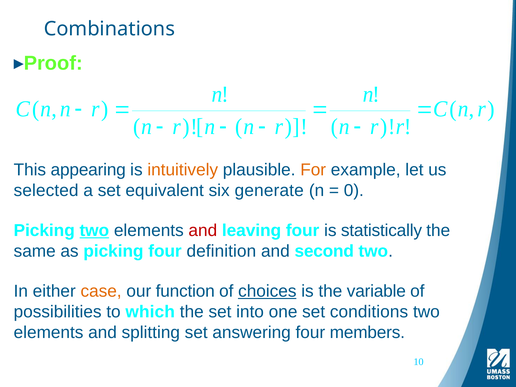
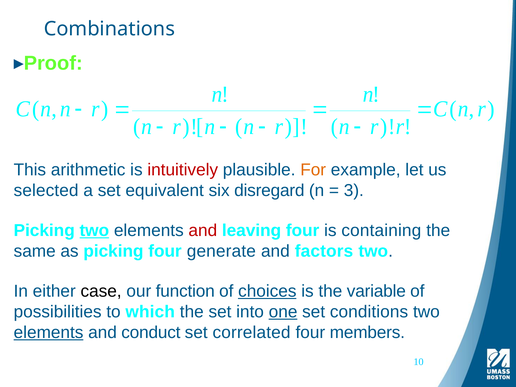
appearing: appearing -> arithmetic
intuitively colour: orange -> red
generate: generate -> disregard
0: 0 -> 3
statistically: statistically -> containing
definition: definition -> generate
second: second -> factors
case colour: orange -> black
one underline: none -> present
elements at (49, 333) underline: none -> present
splitting: splitting -> conduct
answering: answering -> correlated
